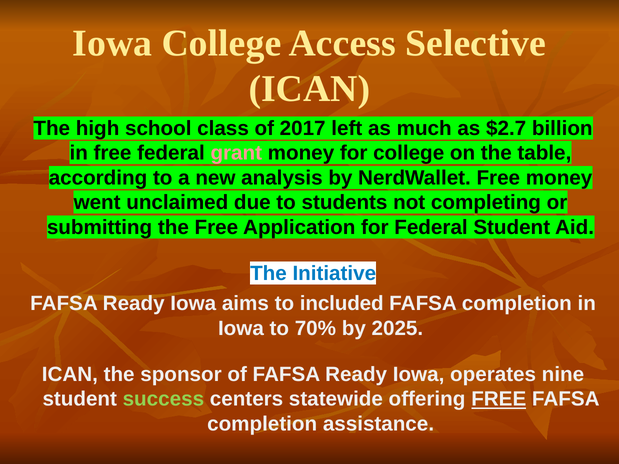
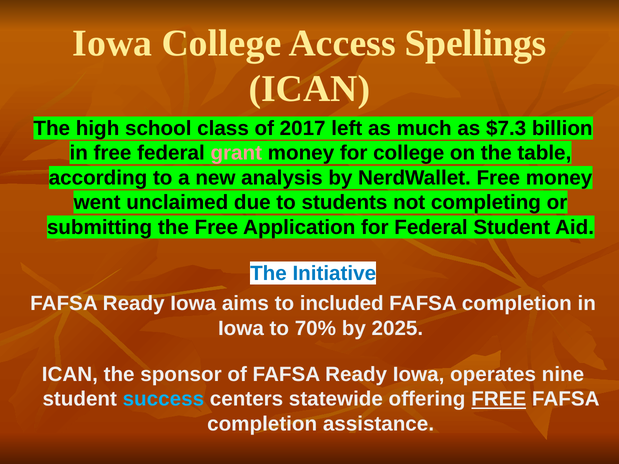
Selective: Selective -> Spellings
$2.7: $2.7 -> $7.3
success colour: light green -> light blue
